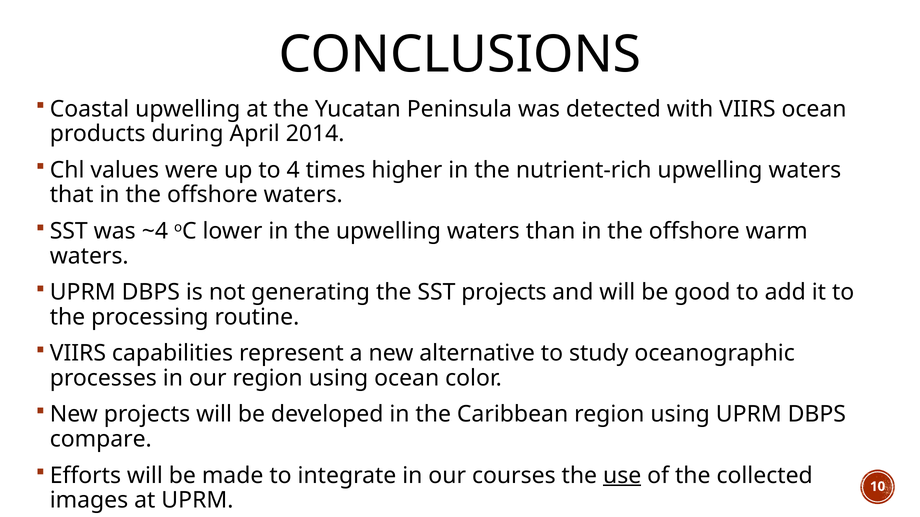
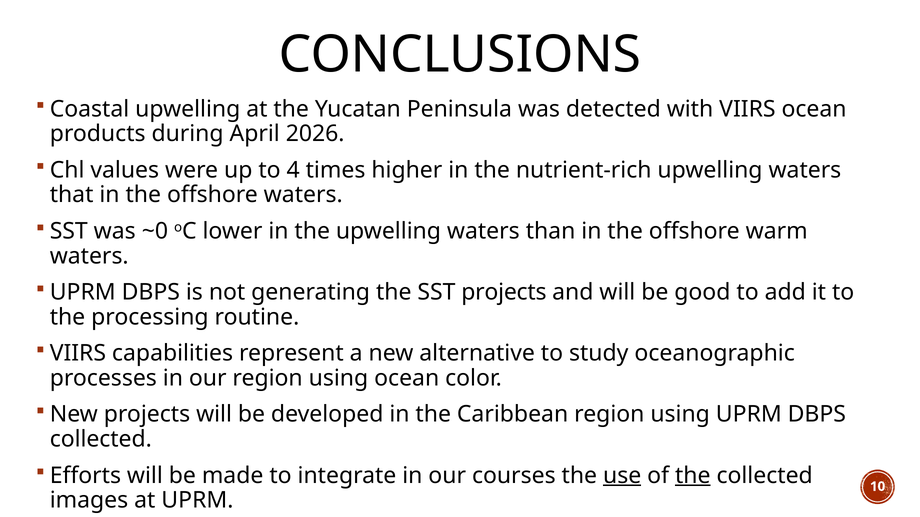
2014: 2014 -> 2026
~4: ~4 -> ~0
compare at (101, 440): compare -> collected
the at (693, 476) underline: none -> present
